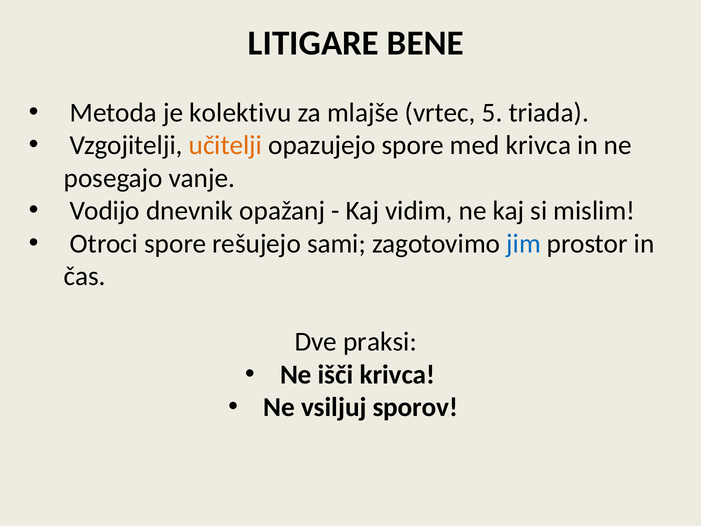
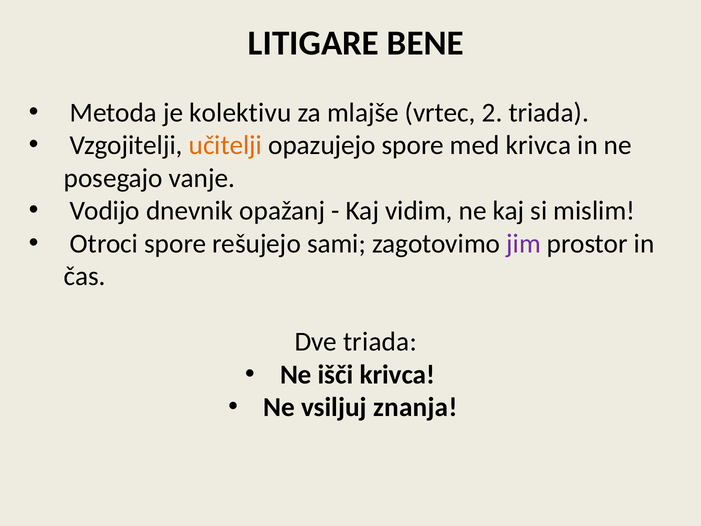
5: 5 -> 2
jim colour: blue -> purple
Dve praksi: praksi -> triada
sporov: sporov -> znanja
